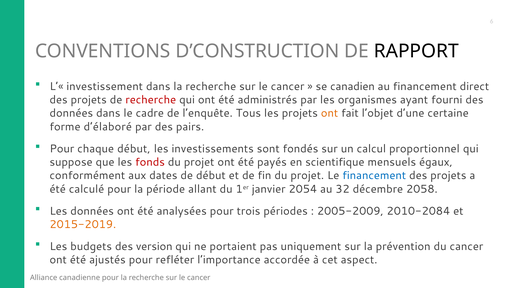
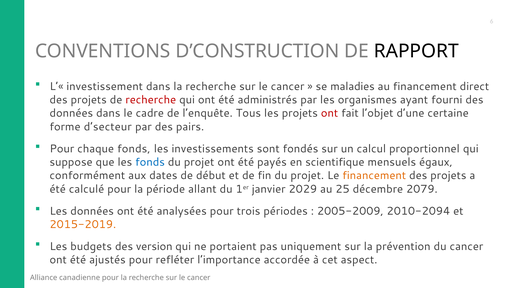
canadien: canadien -> maladies
ont at (330, 113) colour: orange -> red
d’élaboré: d’élaboré -> d’secteur
chaque début: début -> fonds
fonds at (150, 162) colour: red -> blue
financement at (374, 176) colour: blue -> orange
2054: 2054 -> 2029
32: 32 -> 25
2058: 2058 -> 2079
2010-2084: 2010-2084 -> 2010-2094
